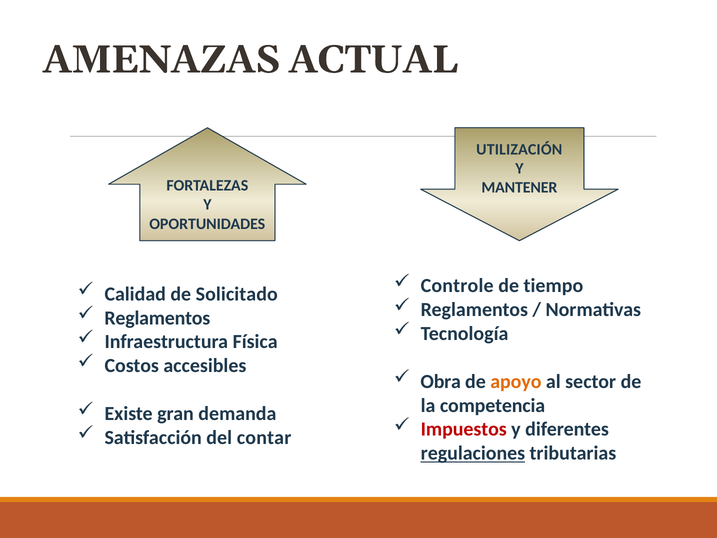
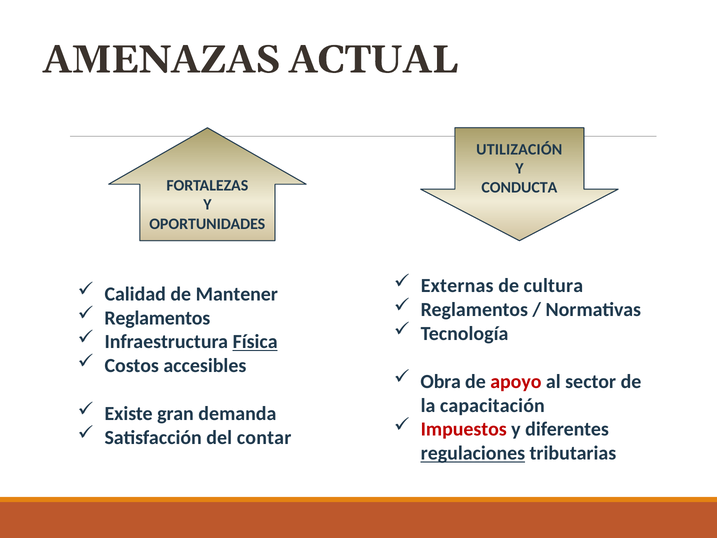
MANTENER: MANTENER -> CONDUCTA
Controle: Controle -> Externas
tiempo: tiempo -> cultura
Solicitado: Solicitado -> Mantener
Física underline: none -> present
apoyo colour: orange -> red
competencia: competencia -> capacitación
